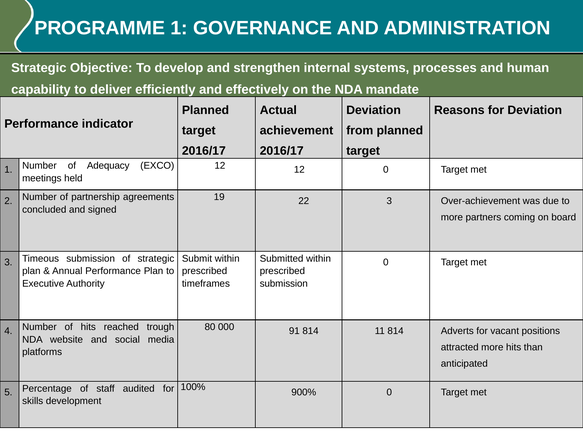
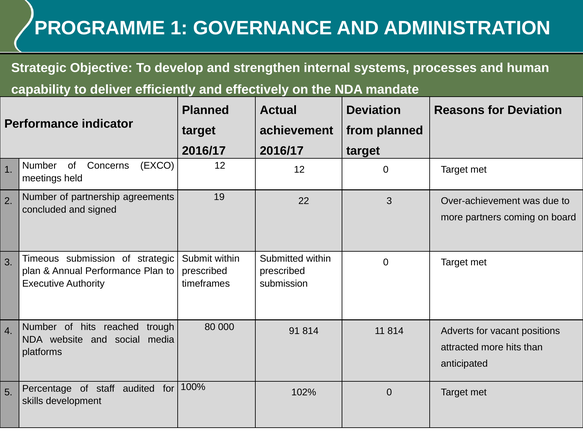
Adequacy: Adequacy -> Concerns
900%: 900% -> 102%
